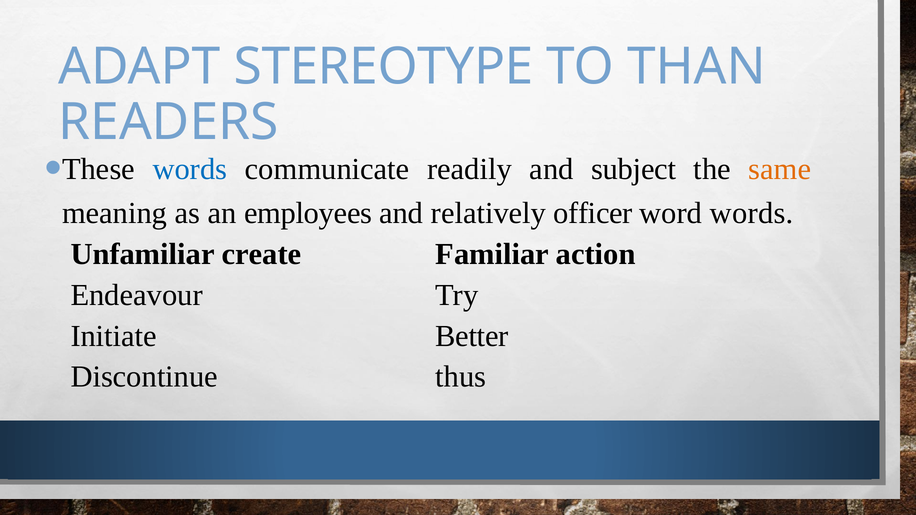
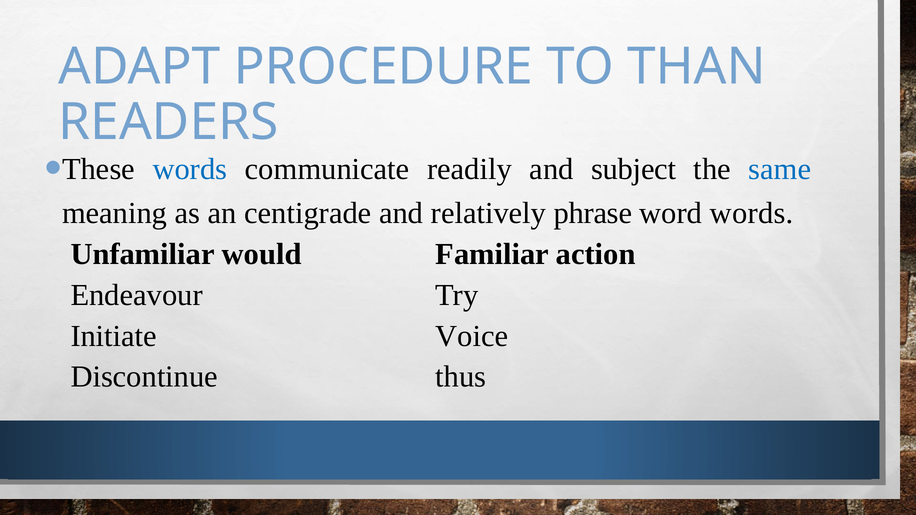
STEREOTYPE: STEREOTYPE -> PROCEDURE
same colour: orange -> blue
employees: employees -> centigrade
officer: officer -> phrase
create: create -> would
Better: Better -> Voice
